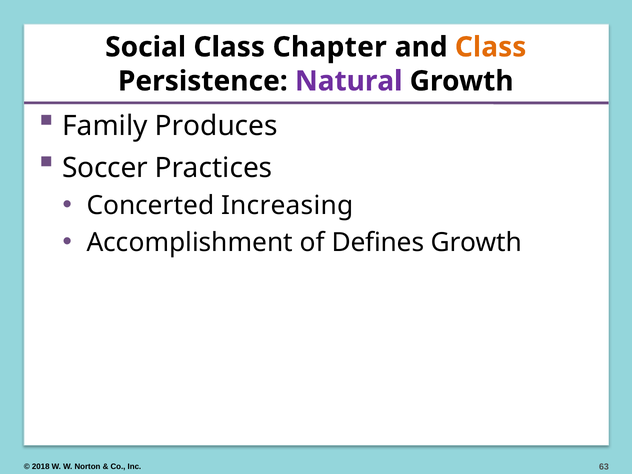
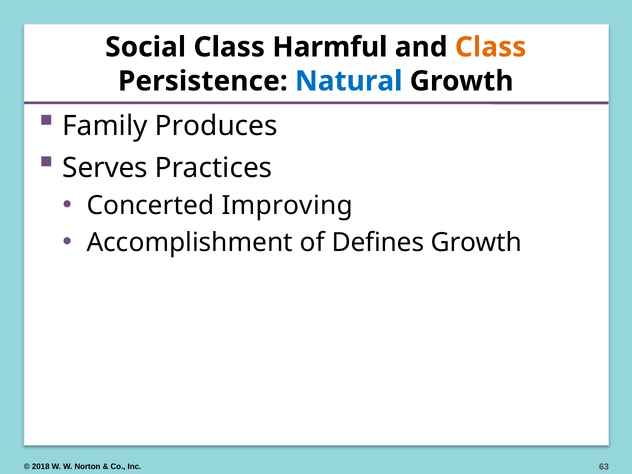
Chapter: Chapter -> Harmful
Natural colour: purple -> blue
Soccer: Soccer -> Serves
Increasing: Increasing -> Improving
